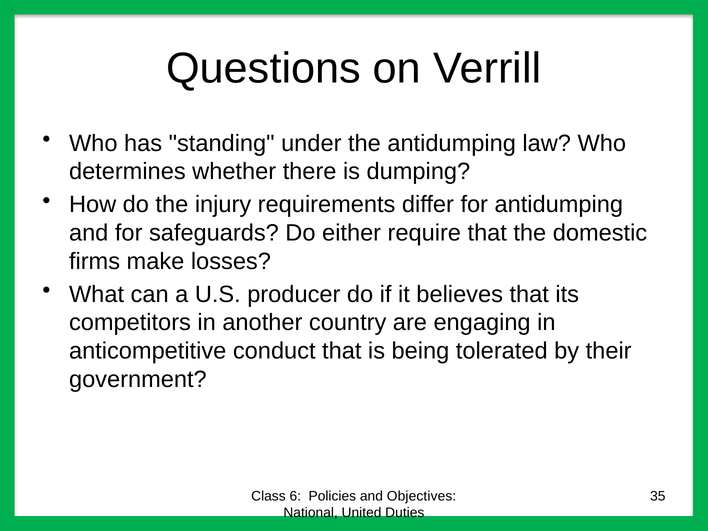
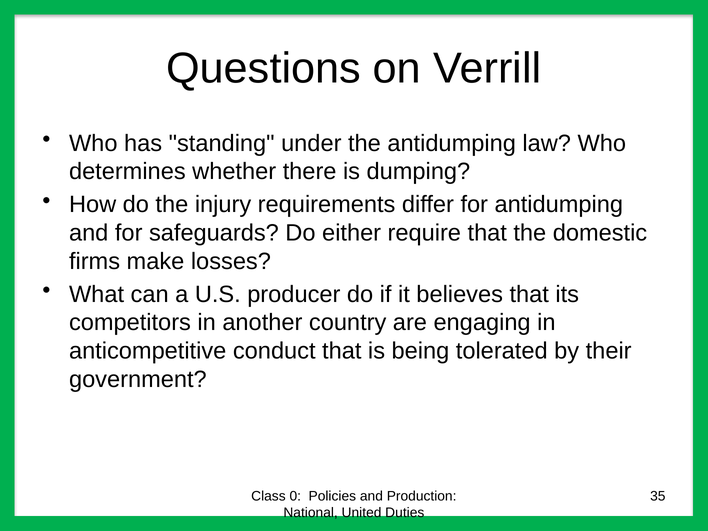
6: 6 -> 0
Objectives: Objectives -> Production
